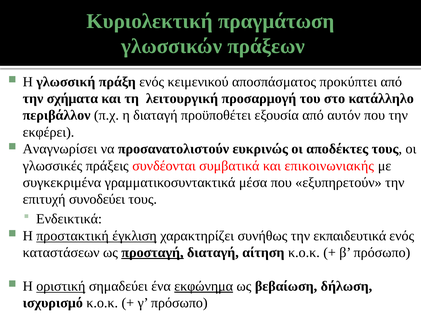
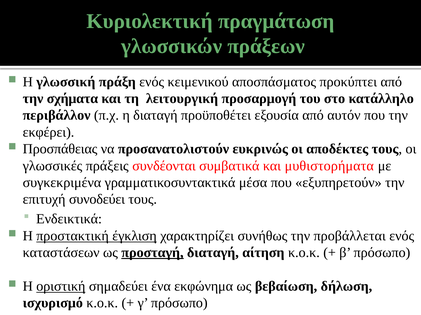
Αναγνωρίσει: Αναγνωρίσει -> Προσπάθειας
επικοινωνιακής: επικοινωνιακής -> μυθιστορήματα
εκπαιδευτικά: εκπαιδευτικά -> προβάλλεται
εκφώνημα underline: present -> none
